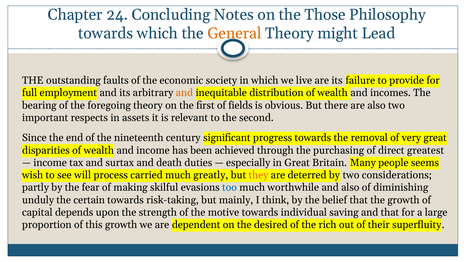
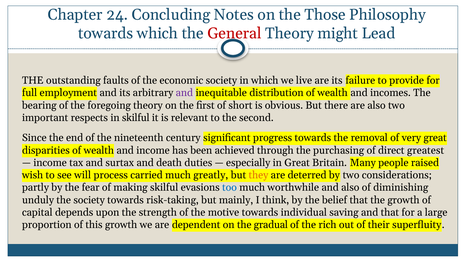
General colour: orange -> red
and at (184, 93) colour: orange -> purple
fields: fields -> short
in assets: assets -> skilful
seems: seems -> raised
the certain: certain -> society
desired: desired -> gradual
